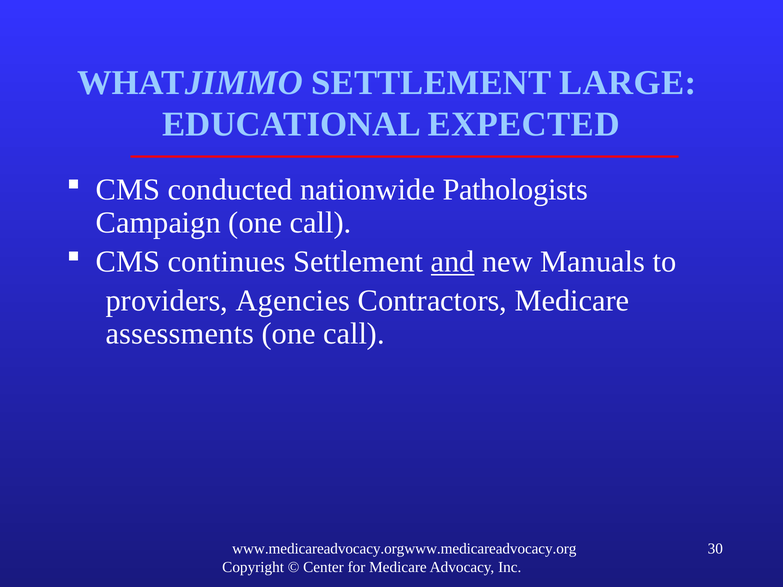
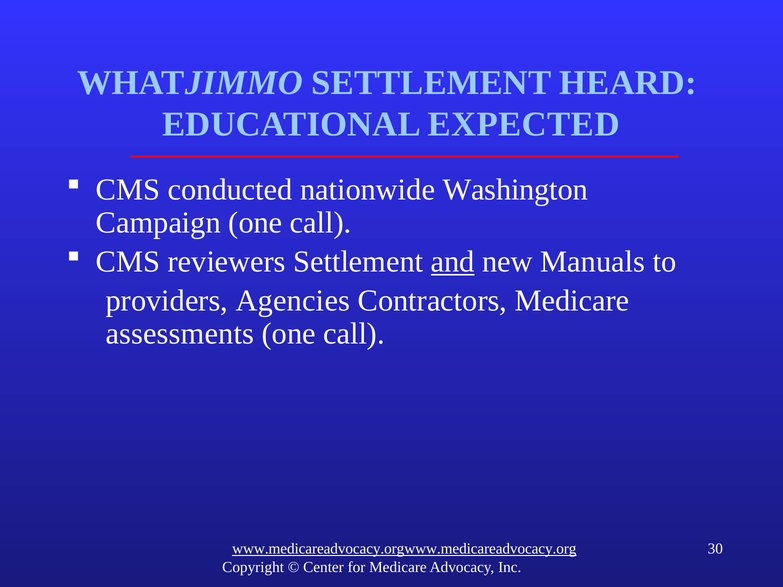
LARGE: LARGE -> HEARD
Pathologists: Pathologists -> Washington
continues: continues -> reviewers
www.medicareadvocacy.orgwww.medicareadvocacy.org underline: none -> present
